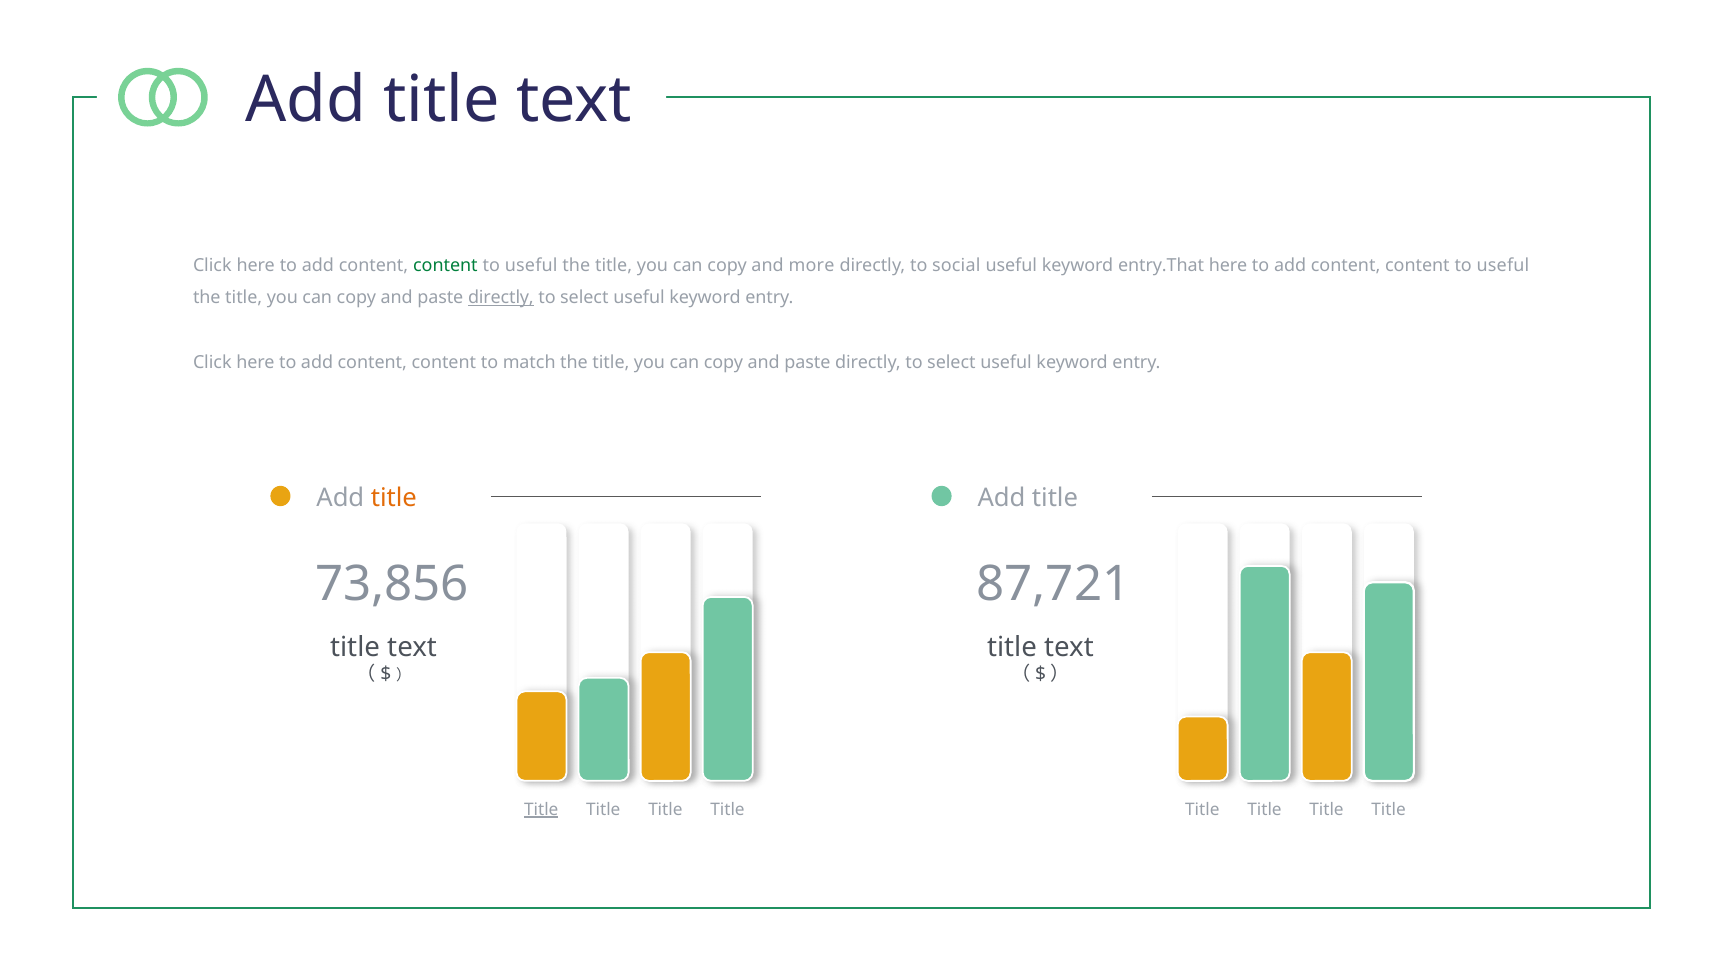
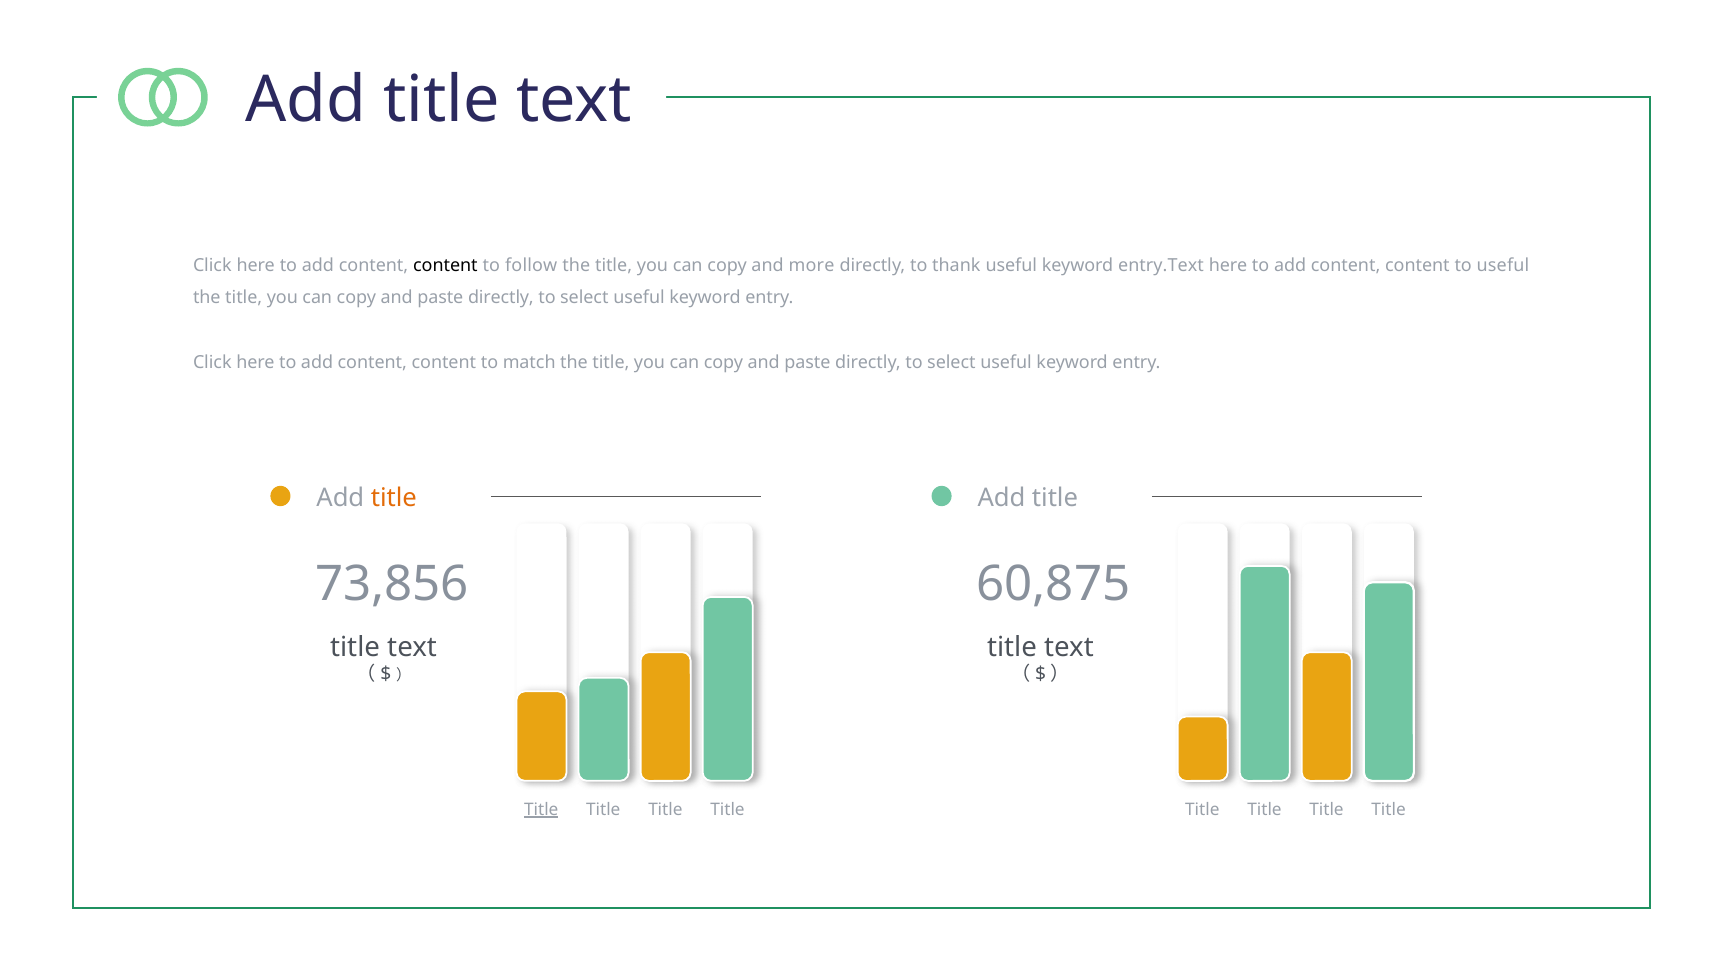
content at (445, 266) colour: green -> black
useful at (531, 266): useful -> follow
social: social -> thank
entry.That: entry.That -> entry.Text
directly at (501, 298) underline: present -> none
87,721: 87,721 -> 60,875
